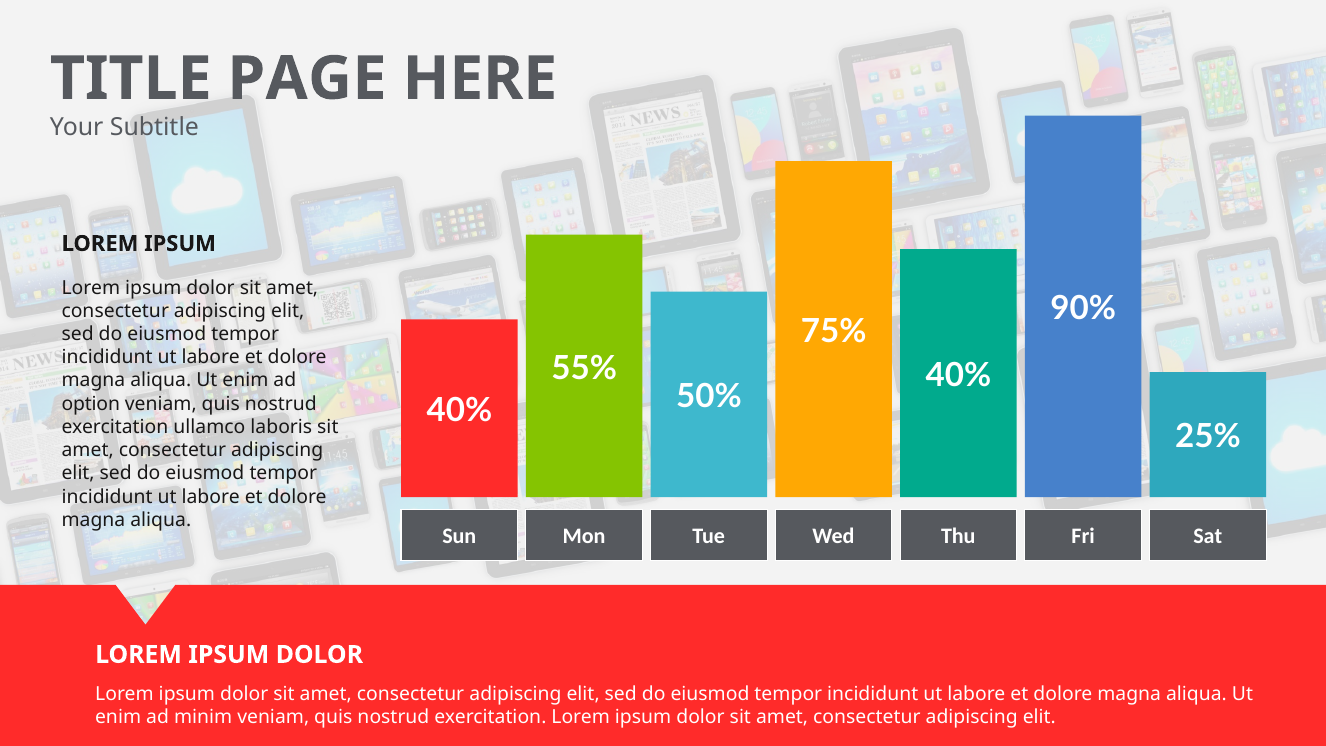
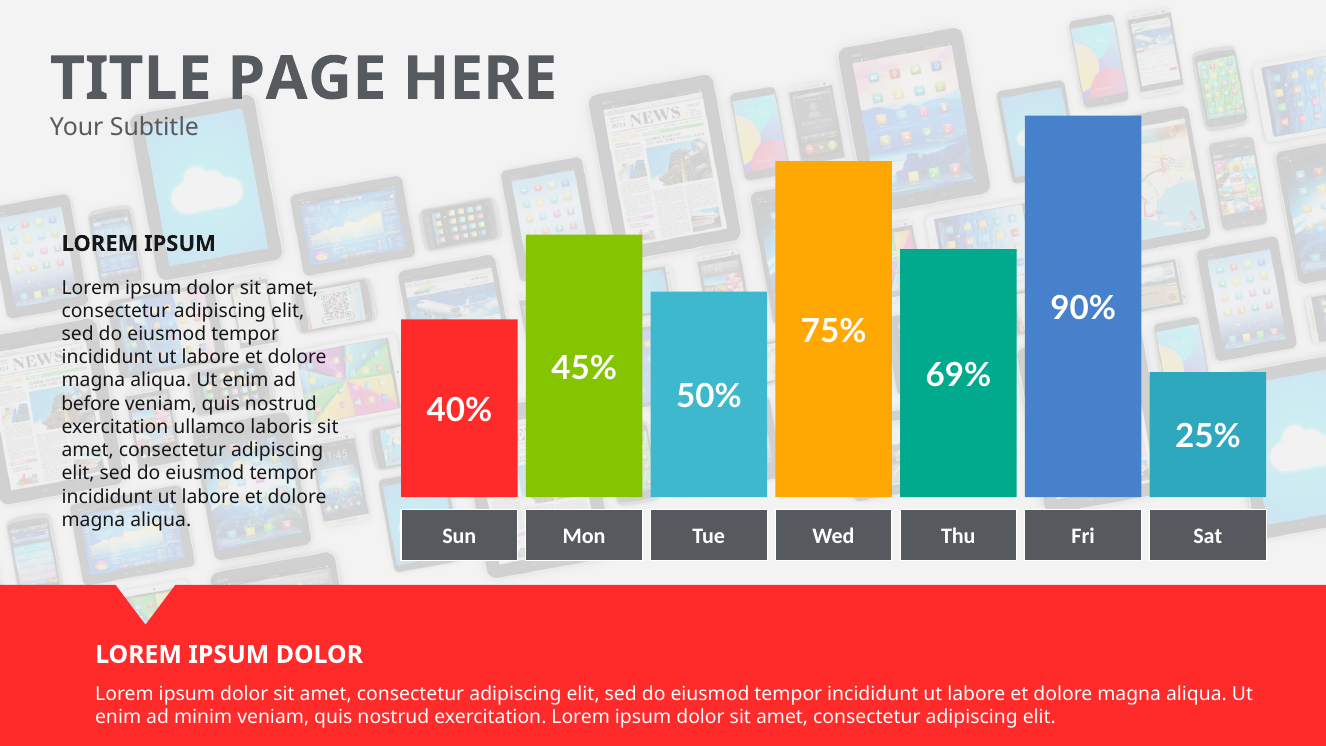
55%: 55% -> 45%
40% at (958, 375): 40% -> 69%
option: option -> before
